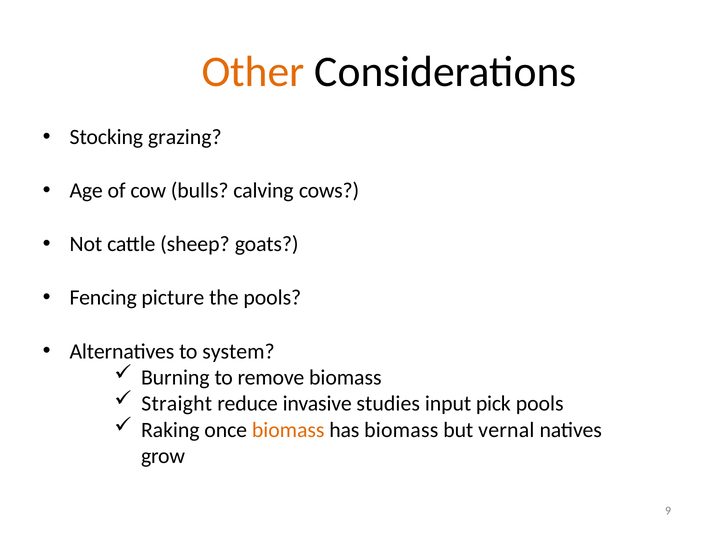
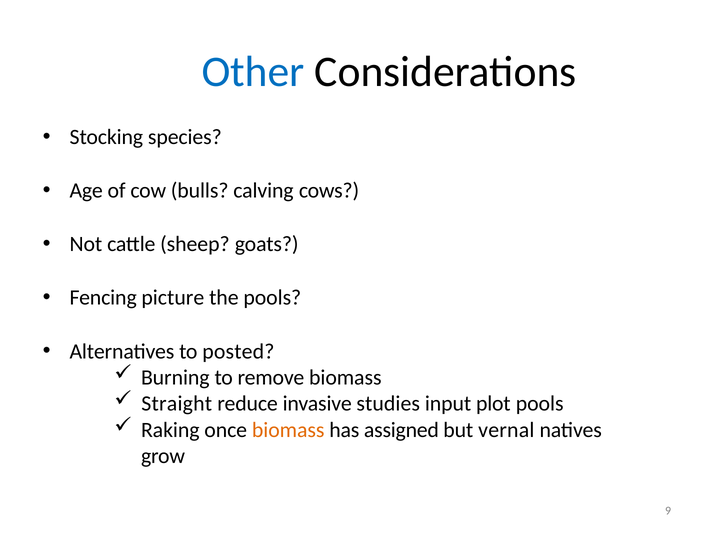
Other colour: orange -> blue
grazing: grazing -> species
system: system -> posted
pick: pick -> plot
has biomass: biomass -> assigned
